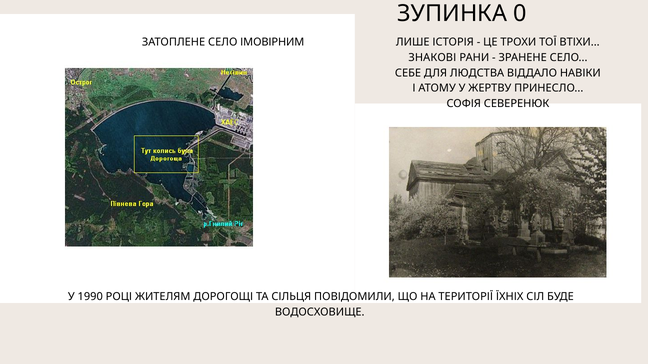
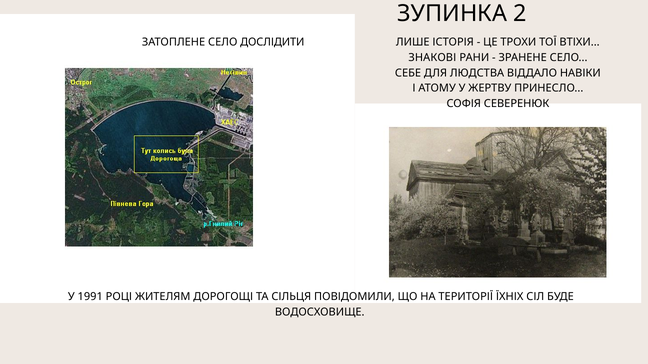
0: 0 -> 2
ІМОВІРНИМ: ІМОВІРНИМ -> ДОСЛІДИТИ
1990: 1990 -> 1991
